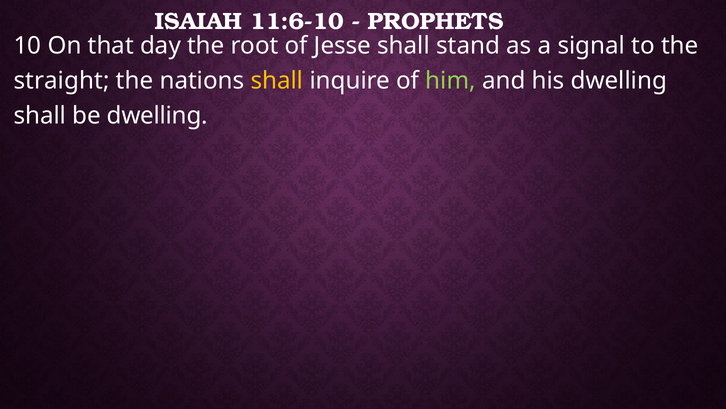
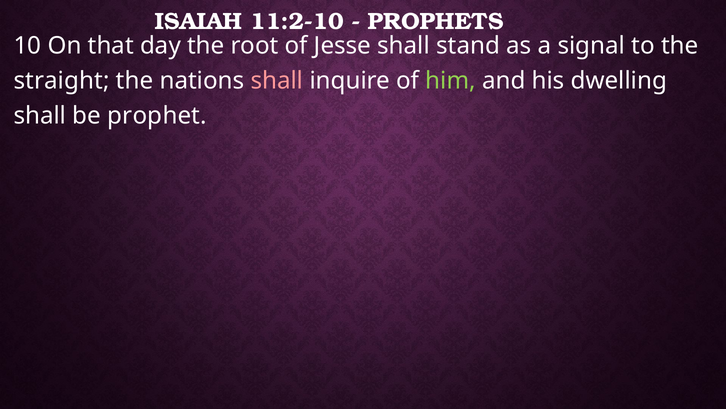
11:6-10: 11:6-10 -> 11:2-10
shall at (277, 81) colour: yellow -> pink
be dwelling: dwelling -> prophet
